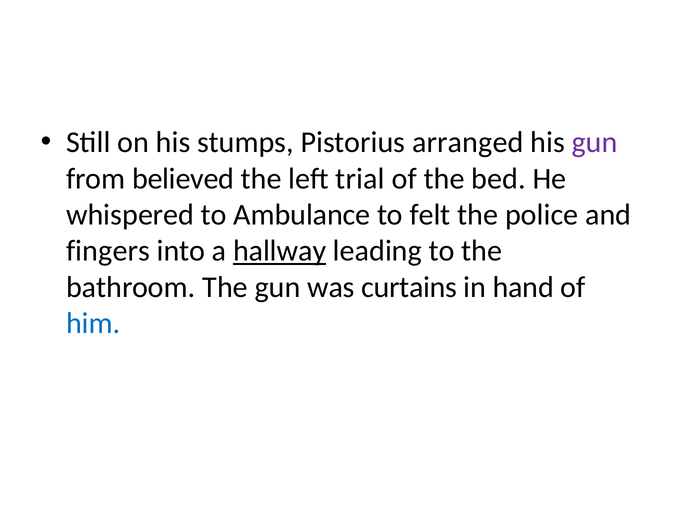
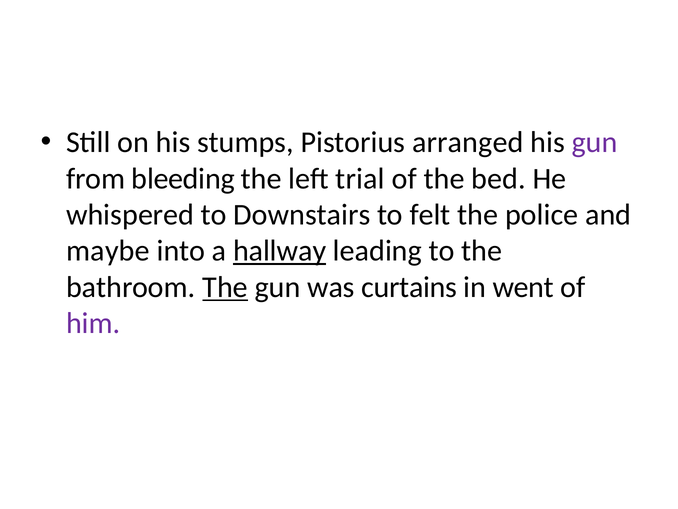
believed: believed -> bleeding
Ambulance: Ambulance -> Downstairs
fingers: fingers -> maybe
The at (225, 287) underline: none -> present
hand: hand -> went
him colour: blue -> purple
